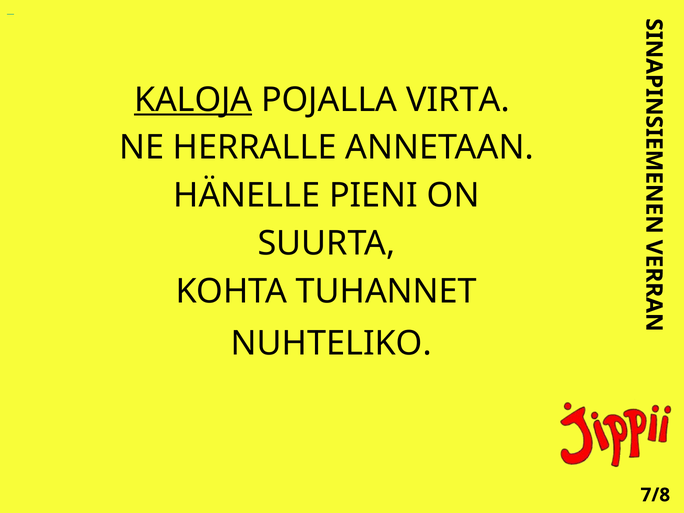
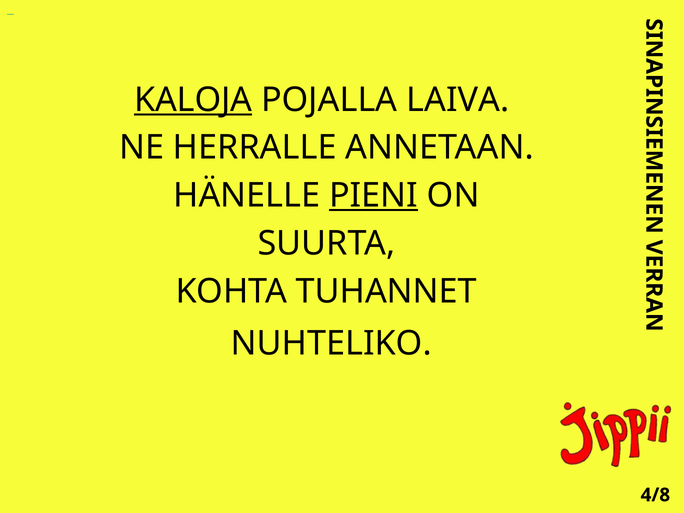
VIRTA: VIRTA -> LAIVA
PIENI underline: none -> present
7/8: 7/8 -> 4/8
